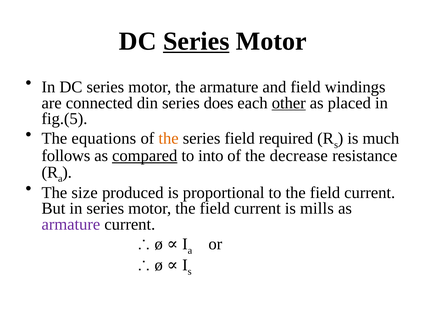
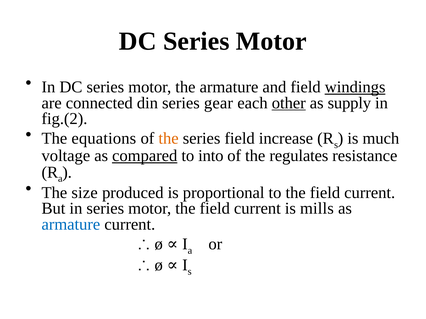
Series at (196, 41) underline: present -> none
windings underline: none -> present
does: does -> gear
placed: placed -> supply
fig.(5: fig.(5 -> fig.(2
required: required -> increase
follows: follows -> voltage
decrease: decrease -> regulates
armature at (71, 225) colour: purple -> blue
